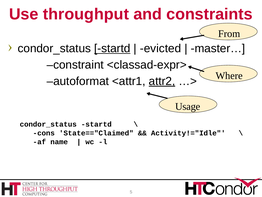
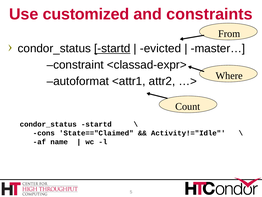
throughput: throughput -> customized
attr2 underline: present -> none
Usage: Usage -> Count
